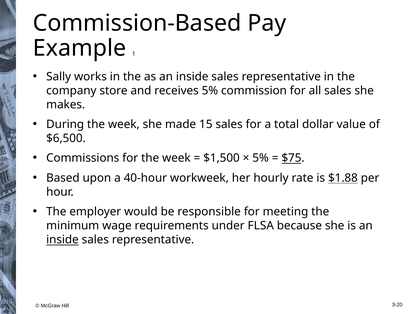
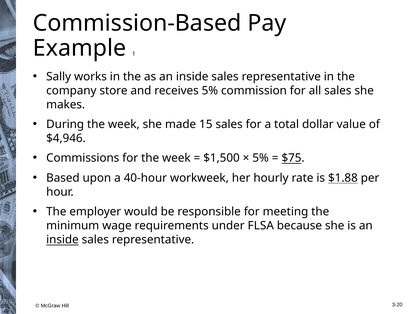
$6,500: $6,500 -> $4,946
